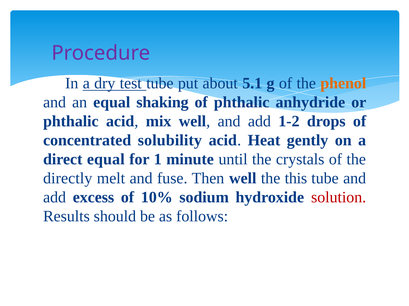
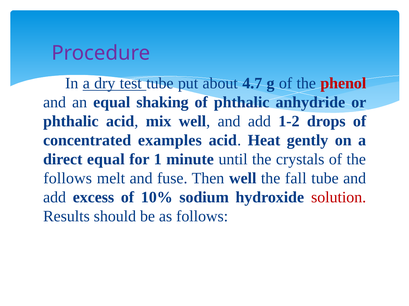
5.1: 5.1 -> 4.7
phenol colour: orange -> red
solubility: solubility -> examples
directly at (68, 179): directly -> follows
this: this -> fall
